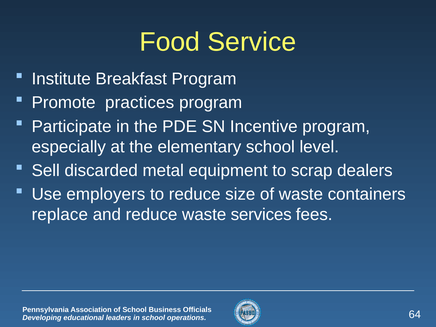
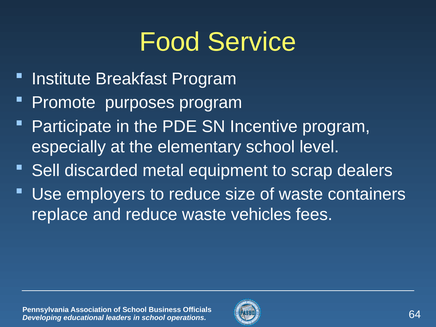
practices: practices -> purposes
services: services -> vehicles
